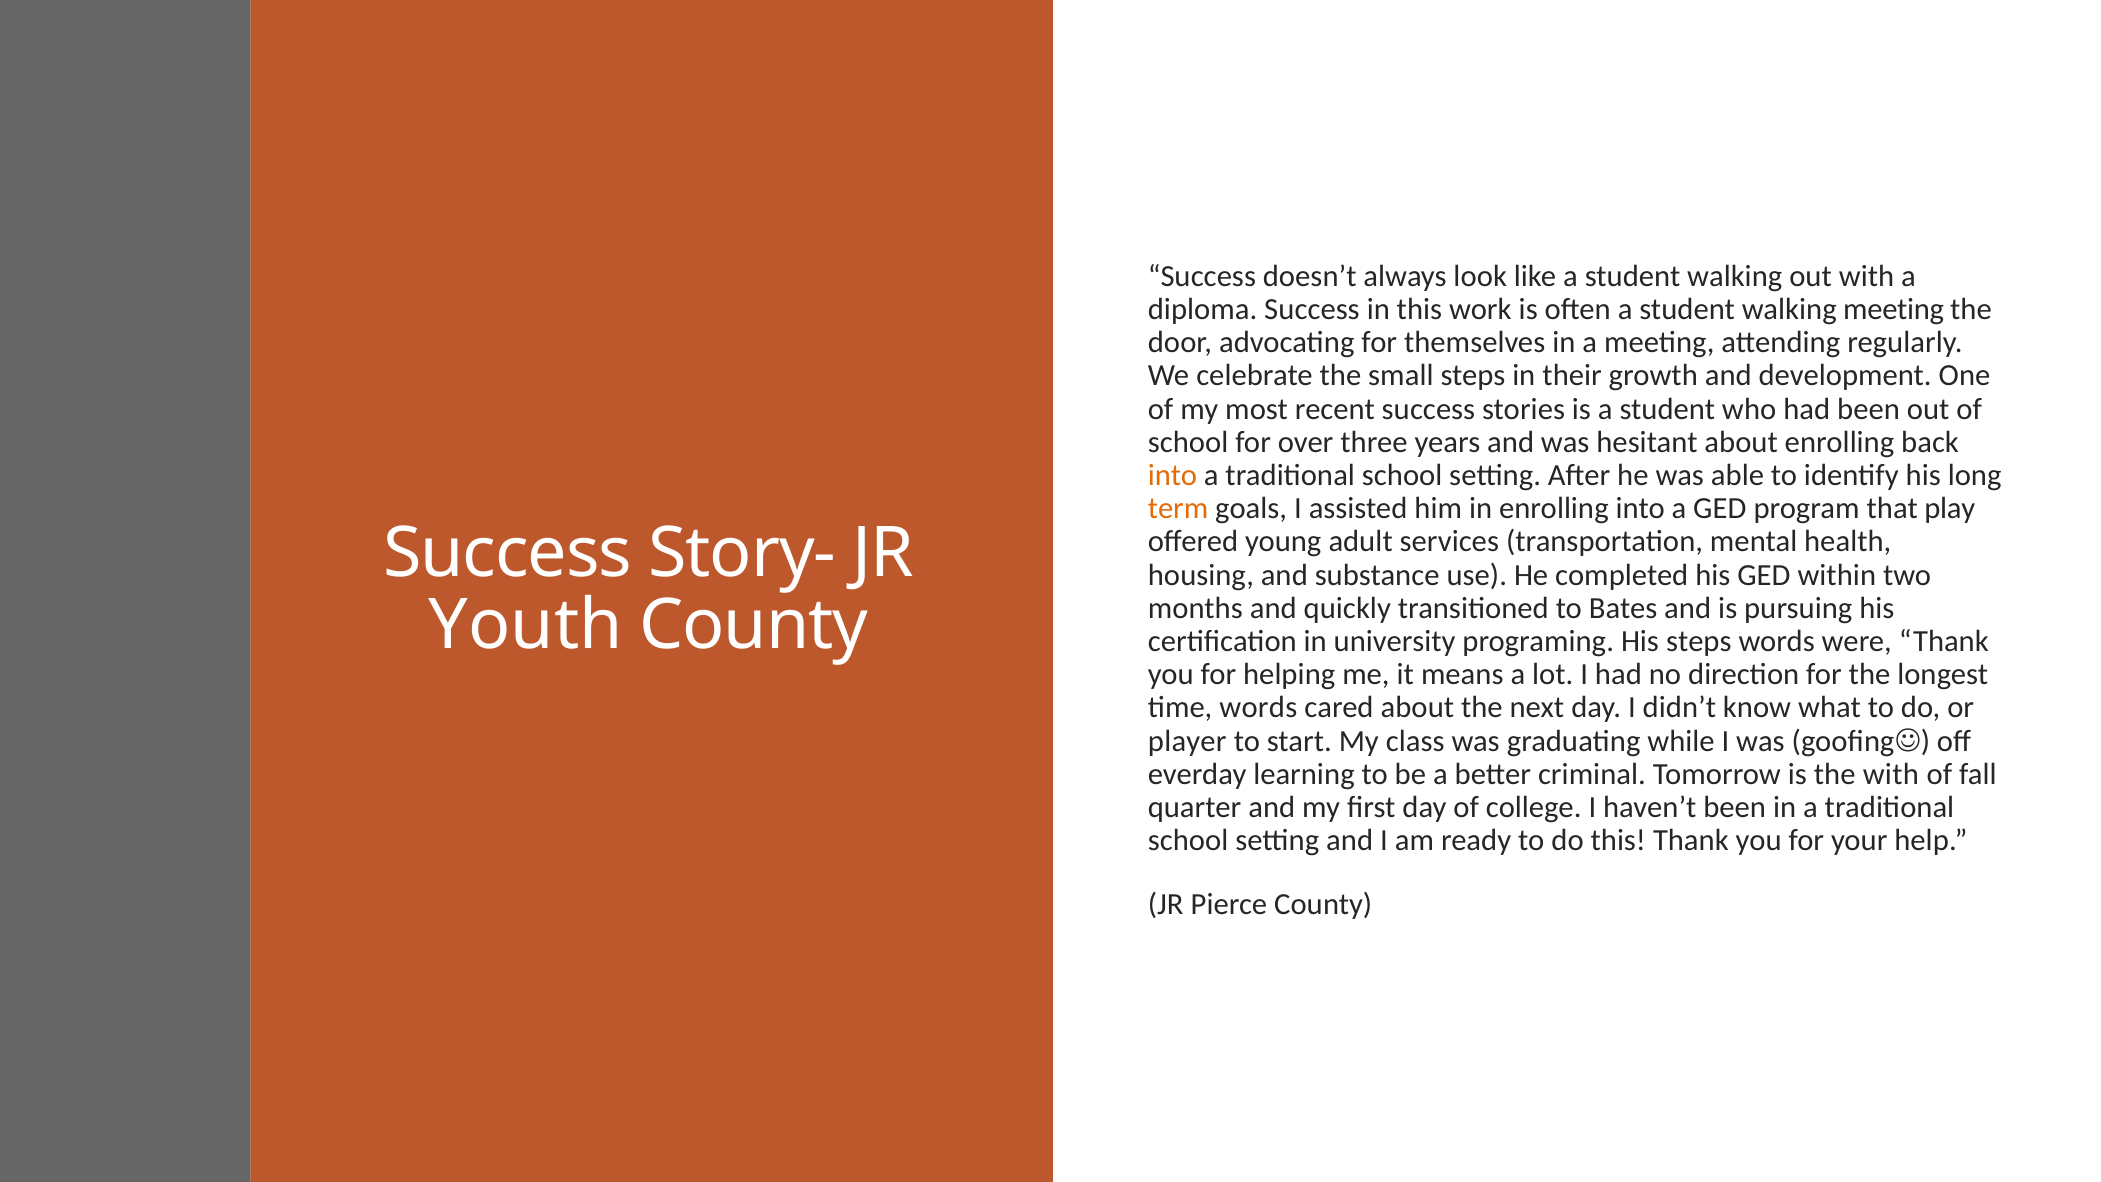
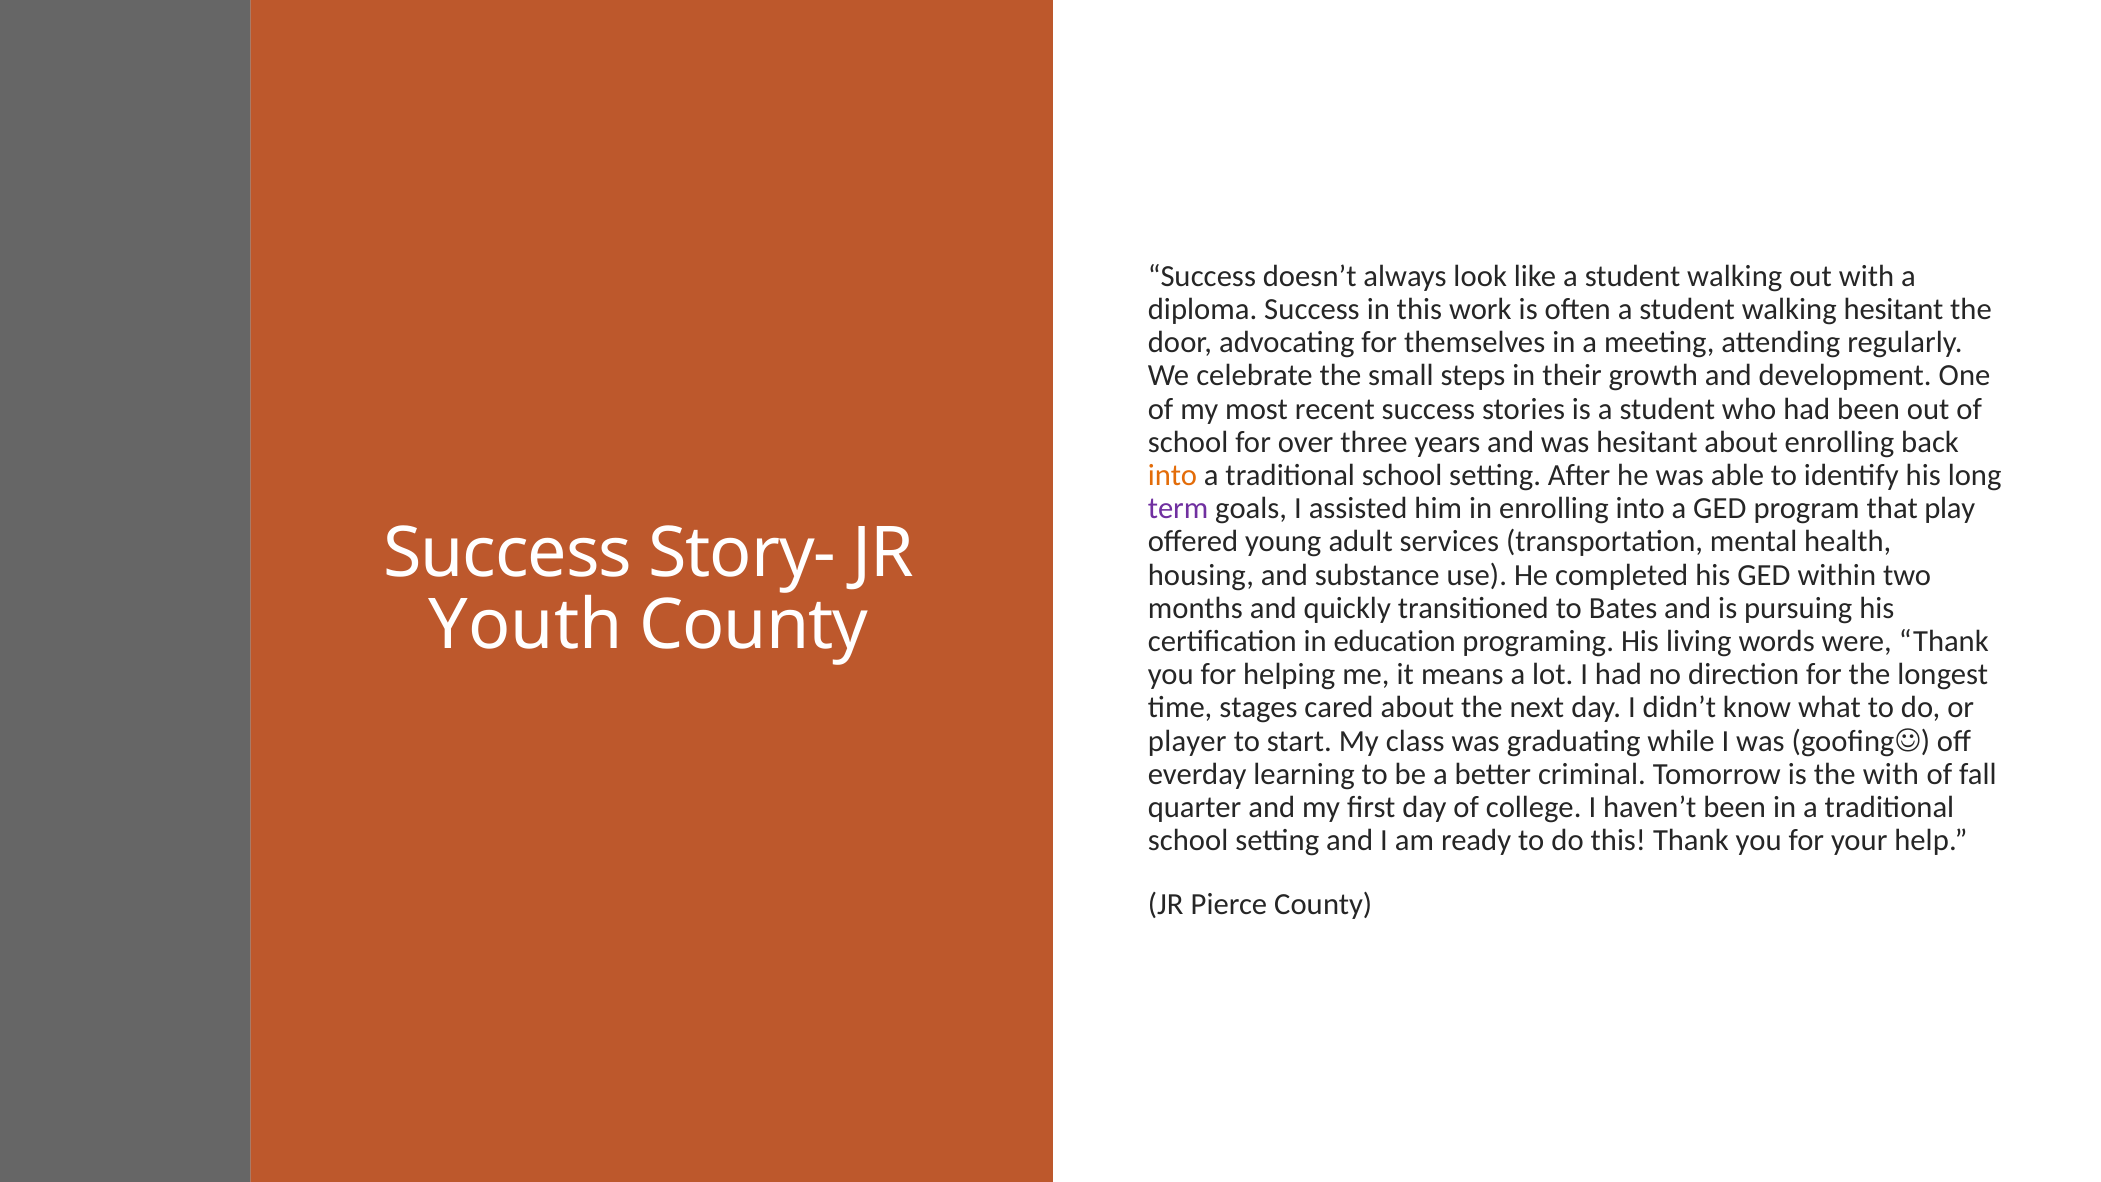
walking meeting: meeting -> hesitant
term colour: orange -> purple
university: university -> education
His steps: steps -> living
time words: words -> stages
